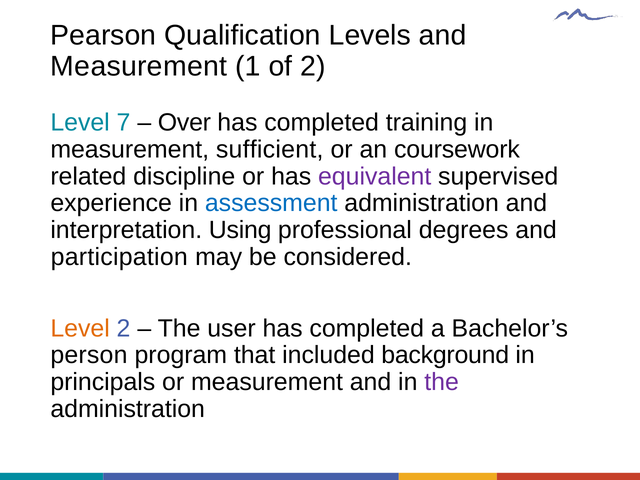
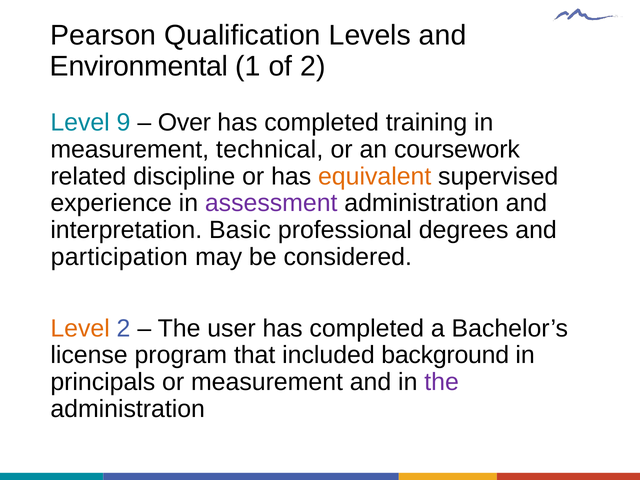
Measurement at (139, 66): Measurement -> Environmental
7: 7 -> 9
sufficient: sufficient -> technical
equivalent colour: purple -> orange
assessment colour: blue -> purple
Using: Using -> Basic
person: person -> license
